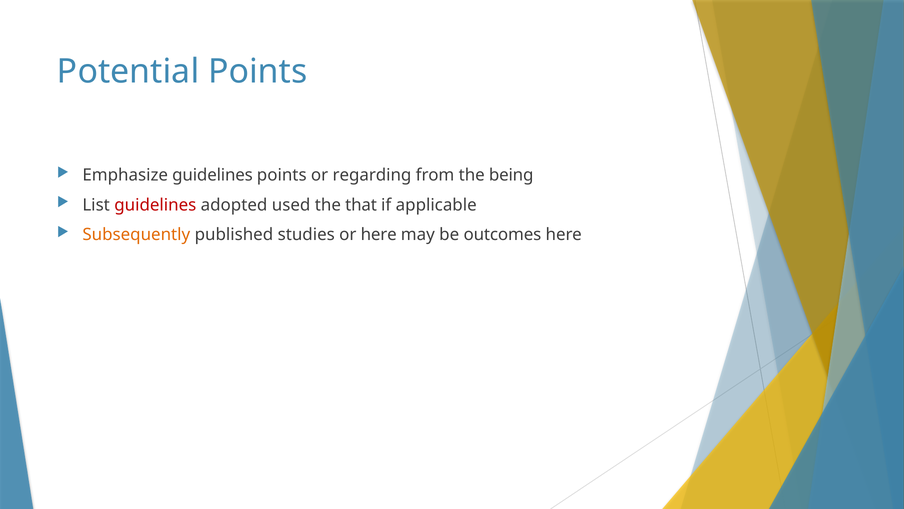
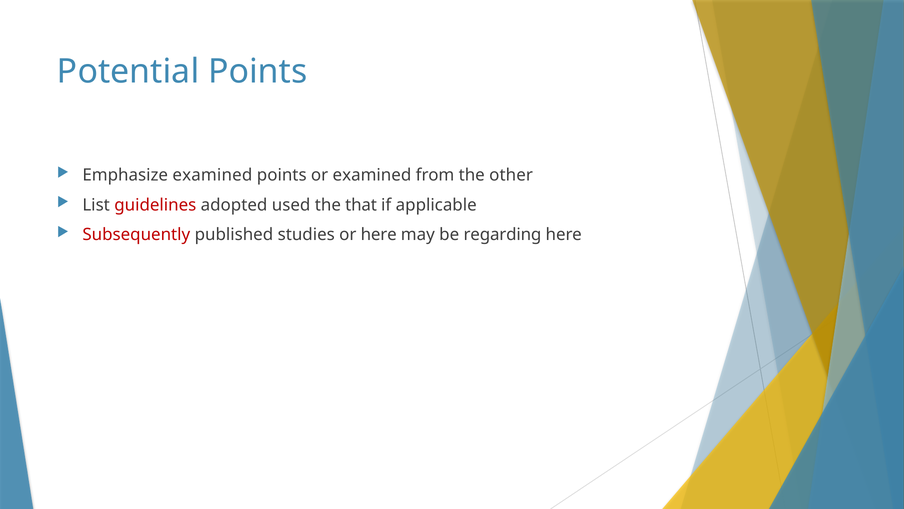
Emphasize guidelines: guidelines -> examined
or regarding: regarding -> examined
being: being -> other
Subsequently colour: orange -> red
outcomes: outcomes -> regarding
